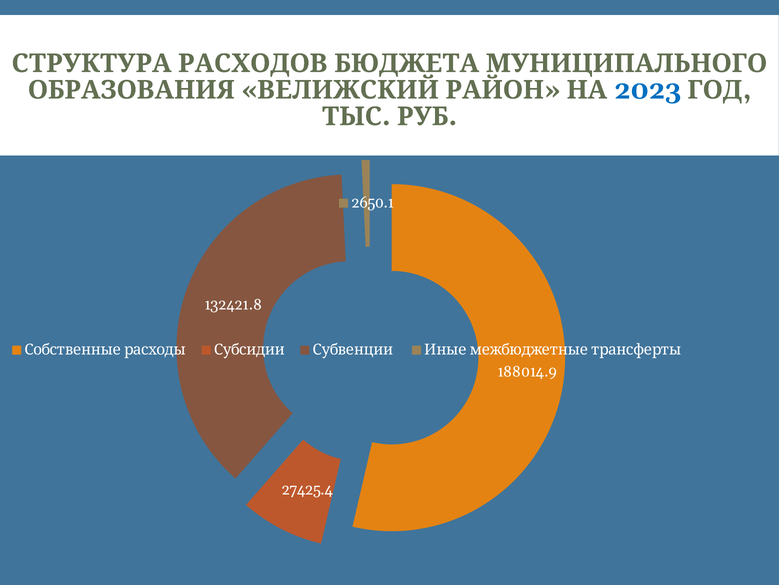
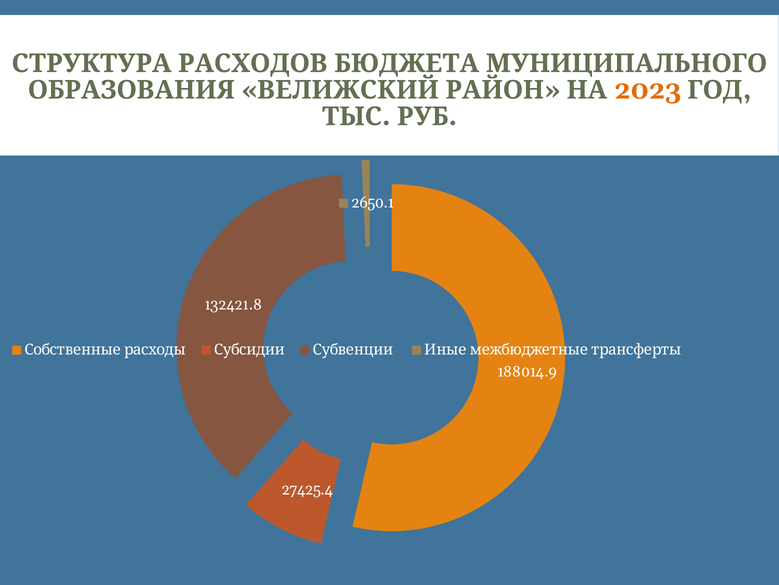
2023 colour: blue -> orange
